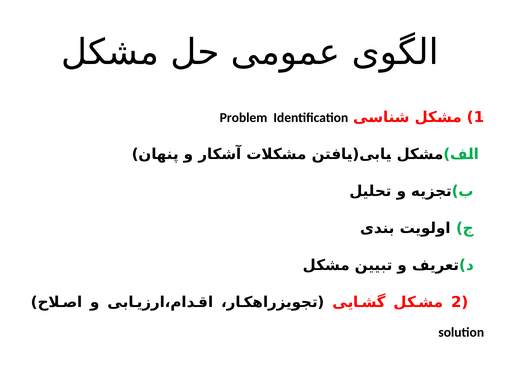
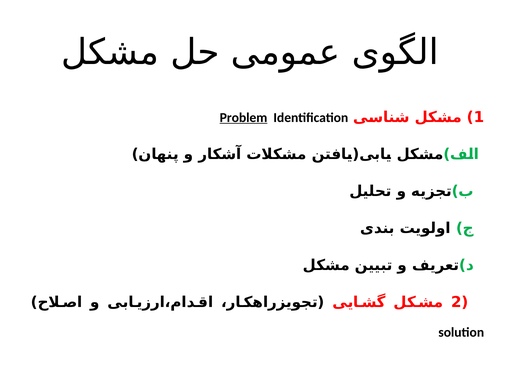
Problem underline: none -> present
